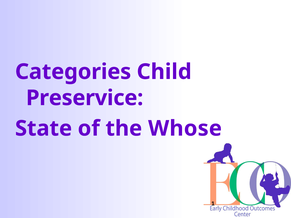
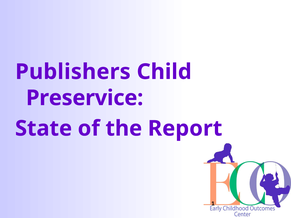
Categories: Categories -> Publishers
Whose: Whose -> Report
